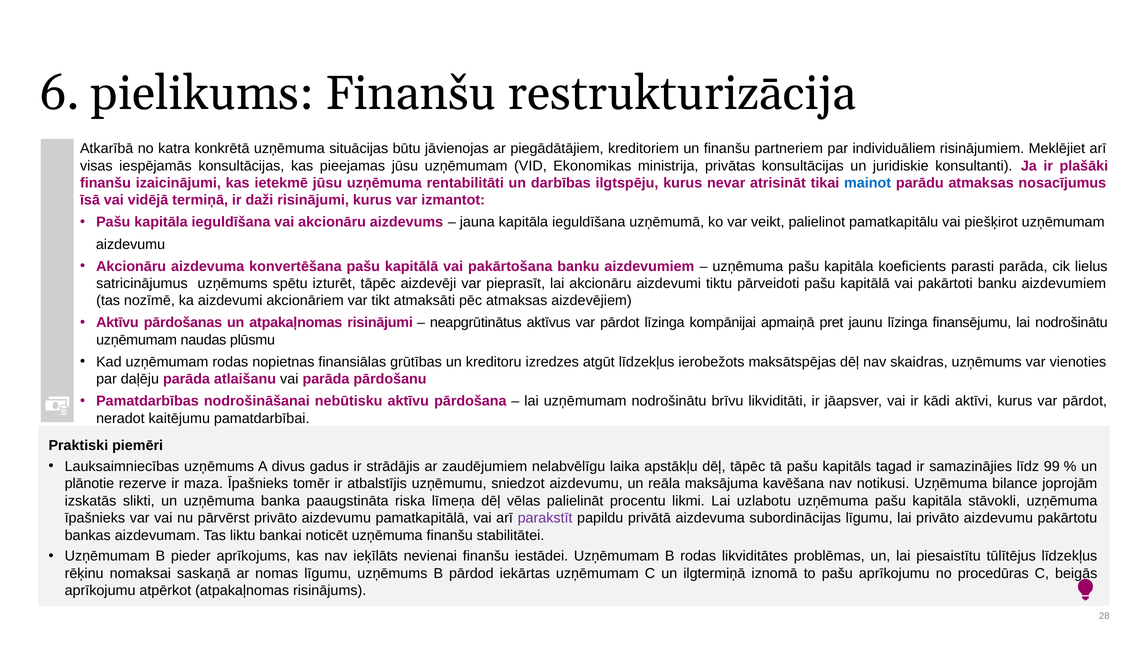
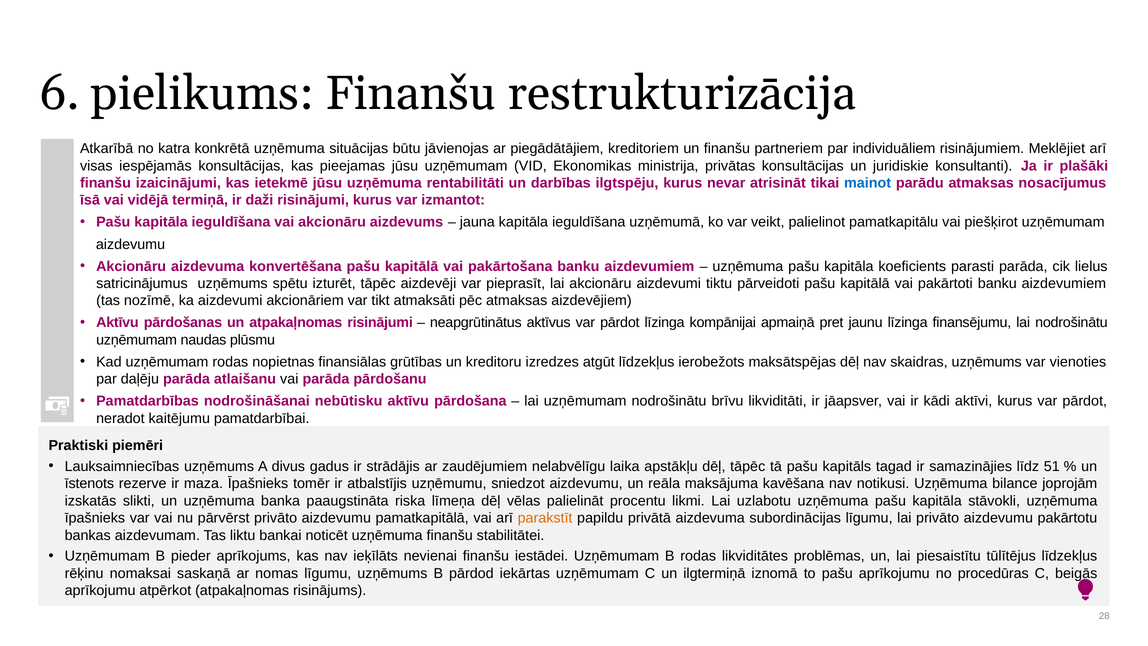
99: 99 -> 51
plānotie: plānotie -> īstenots
parakstīt colour: purple -> orange
